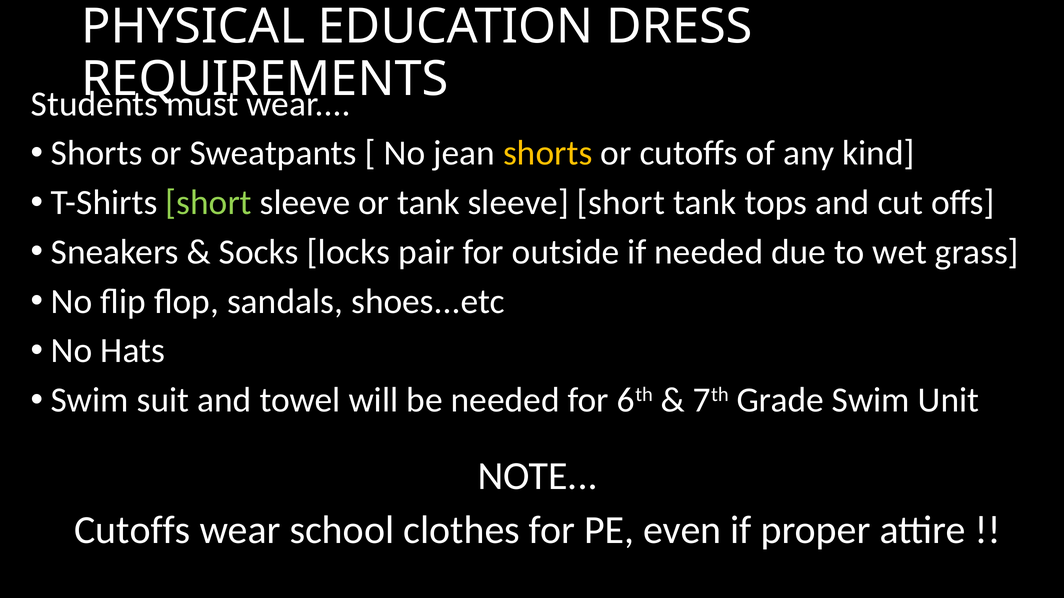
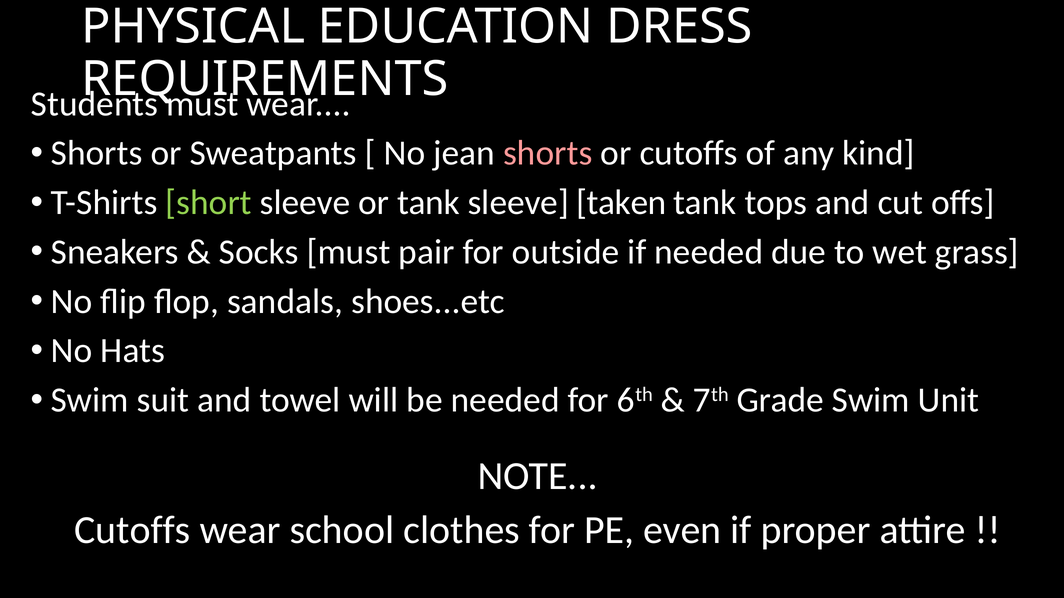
shorts at (548, 153) colour: yellow -> pink
sleeve short: short -> taken
Socks locks: locks -> must
